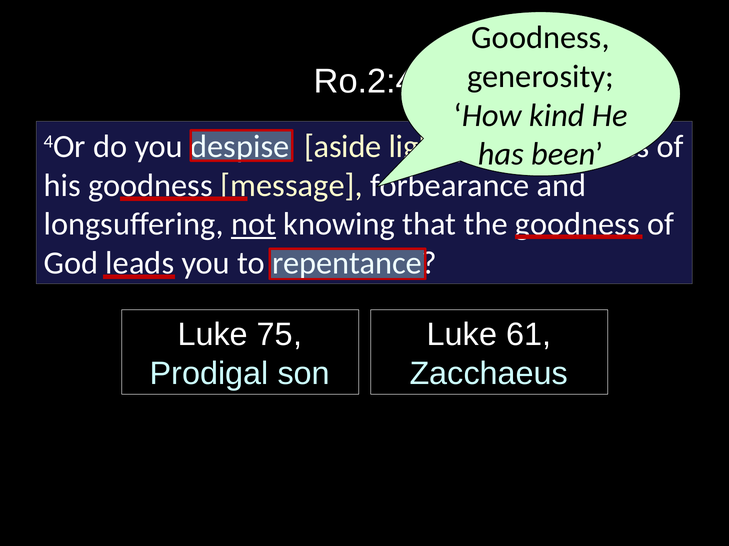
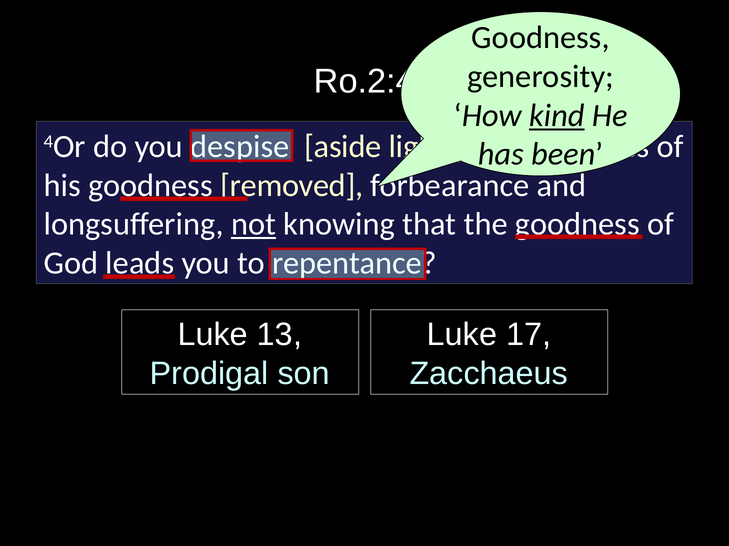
kind underline: none -> present
message: message -> removed
75: 75 -> 13
61: 61 -> 17
